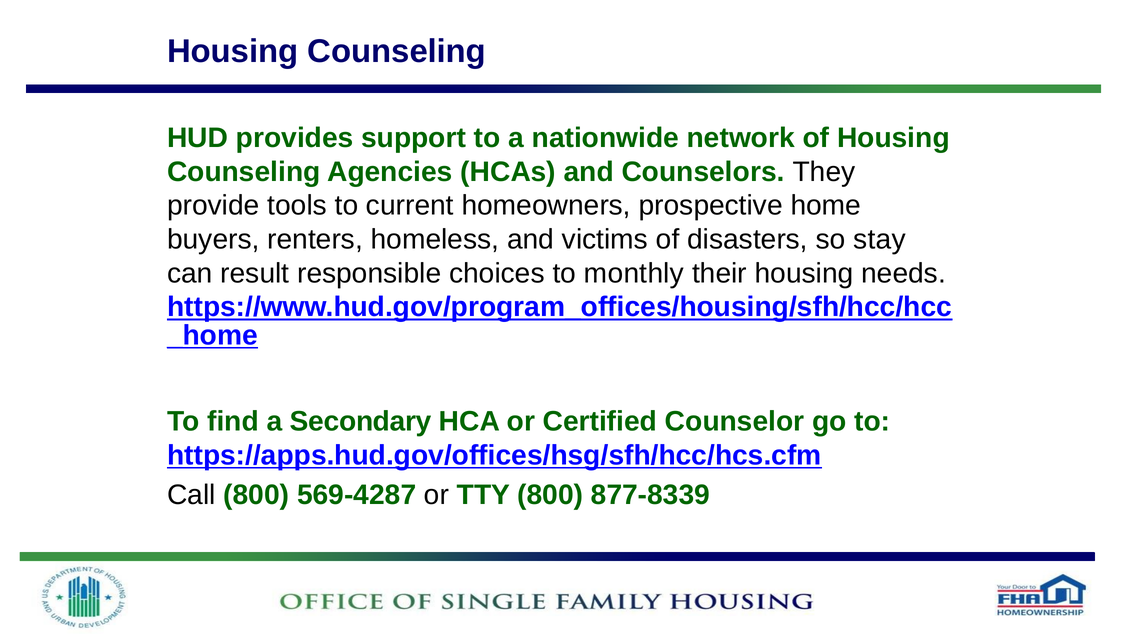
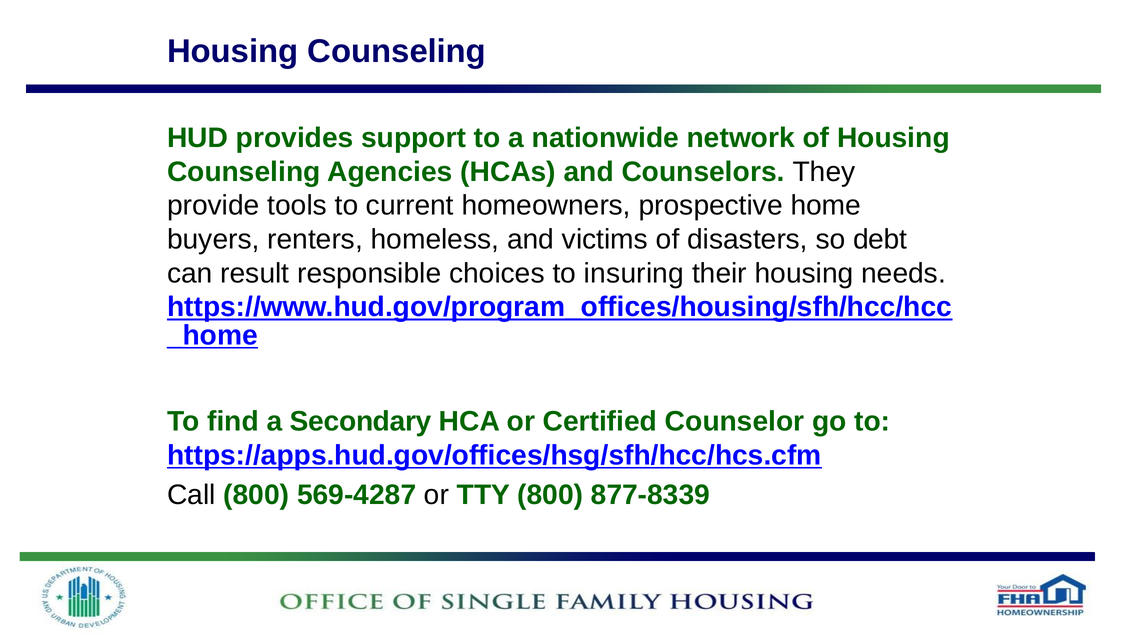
stay: stay -> debt
monthly: monthly -> insuring
